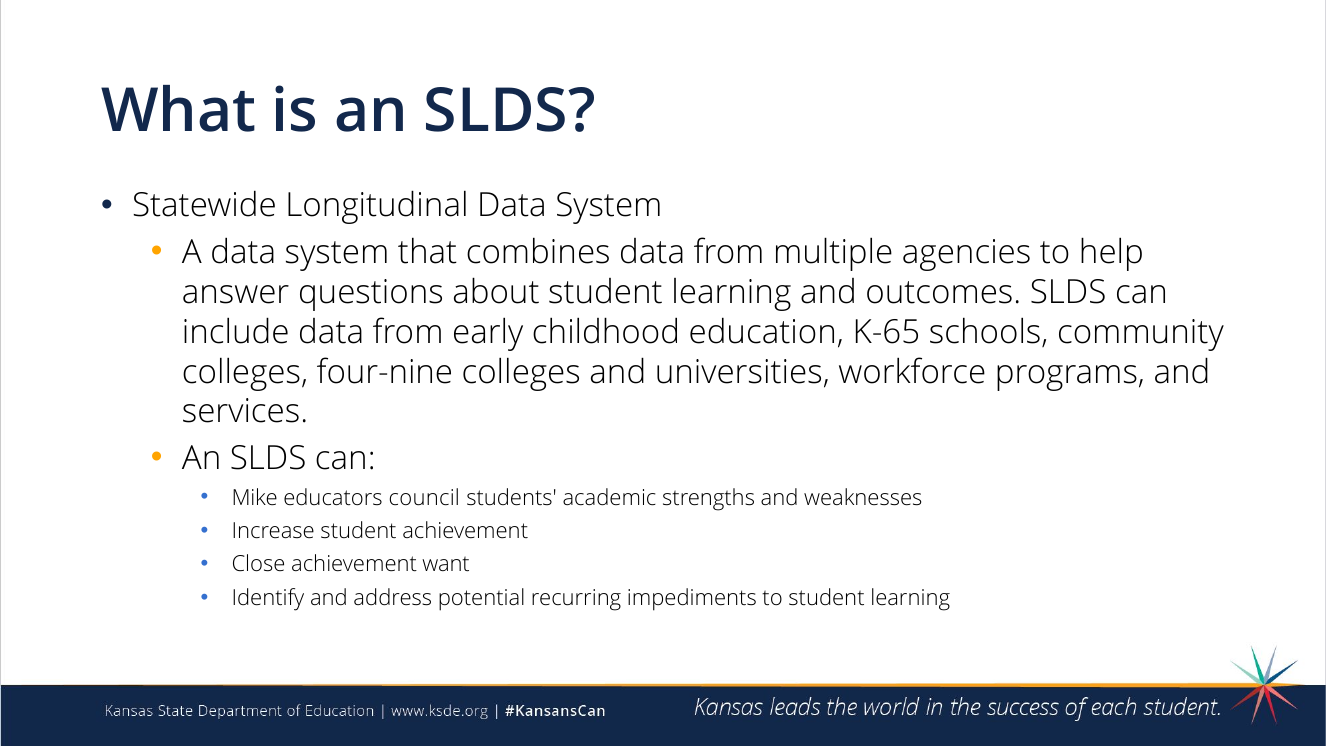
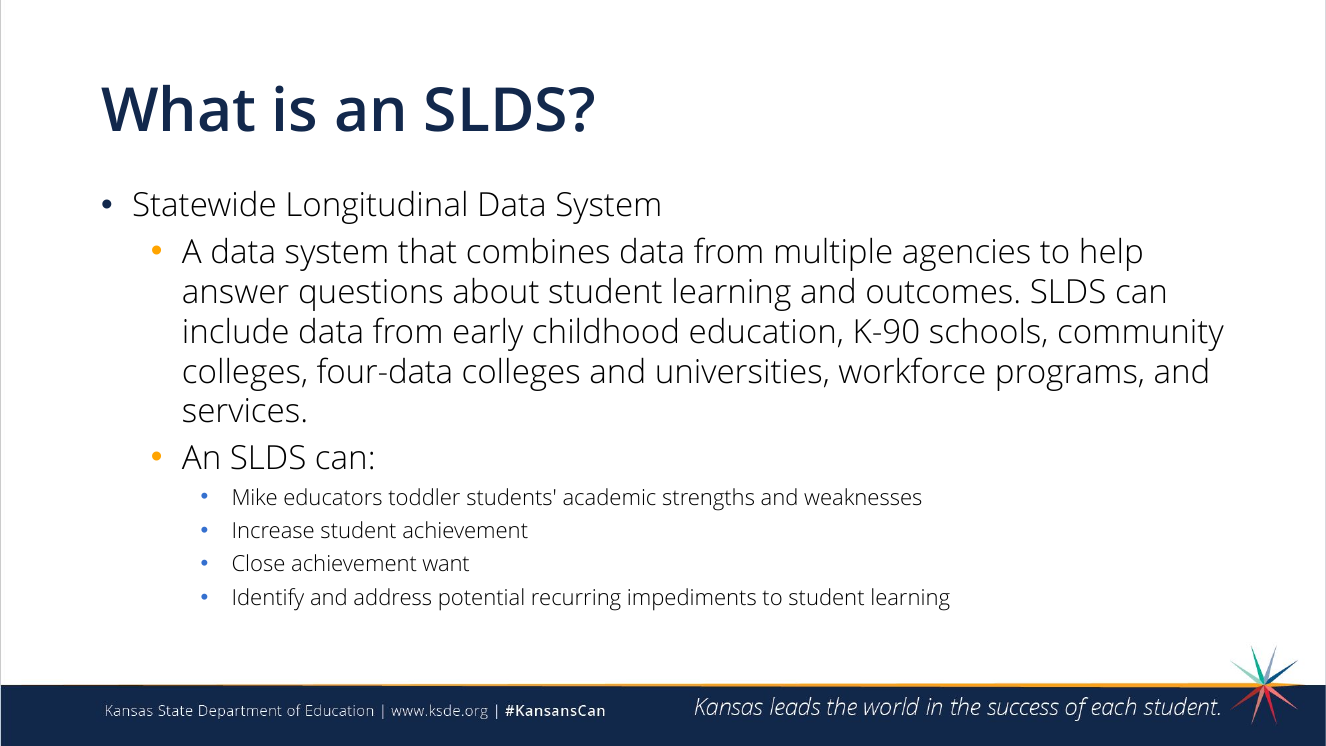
K-65: K-65 -> K-90
four-nine: four-nine -> four-data
council: council -> toddler
